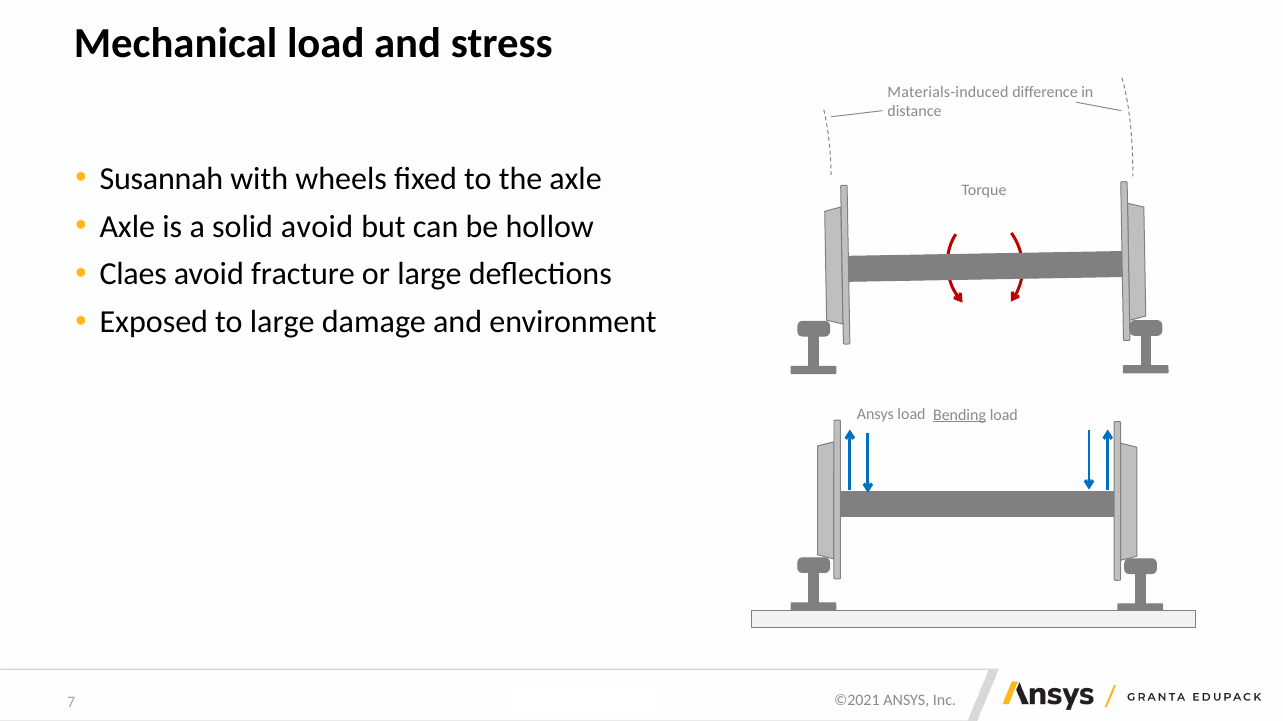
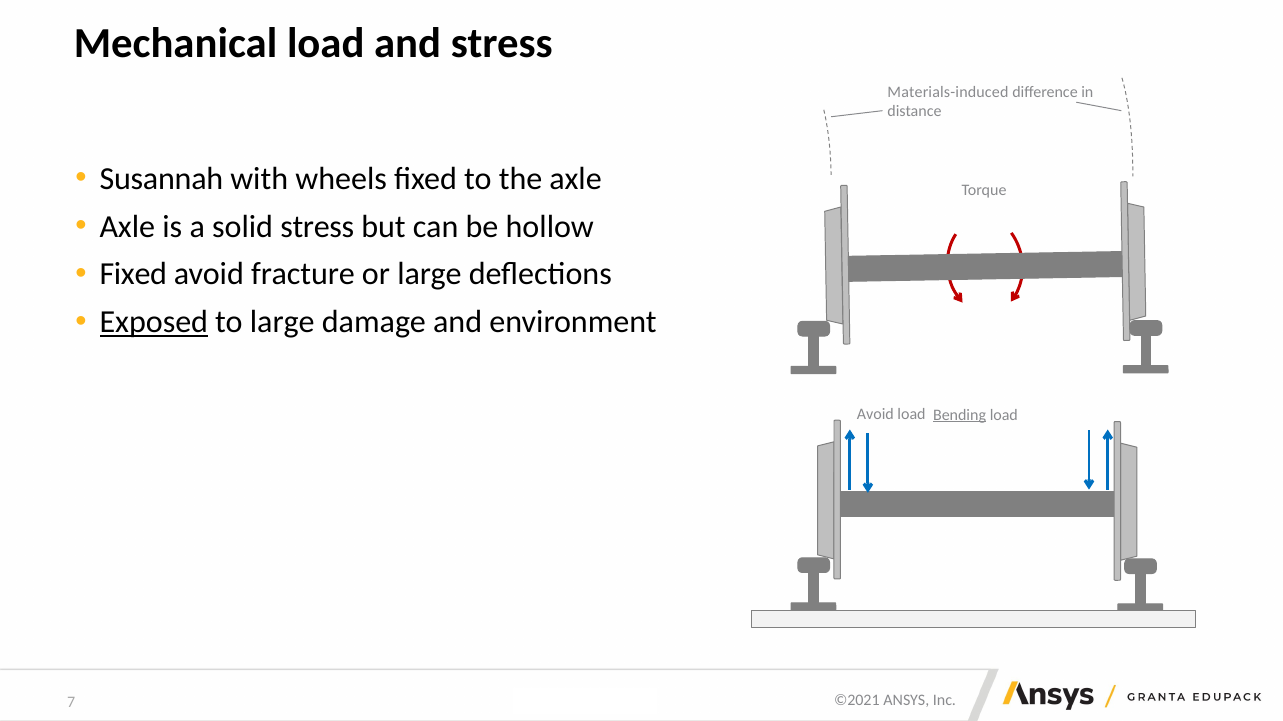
solid avoid: avoid -> stress
Claes at (133, 275): Claes -> Fixed
Exposed underline: none -> present
Ansys at (875, 414): Ansys -> Avoid
